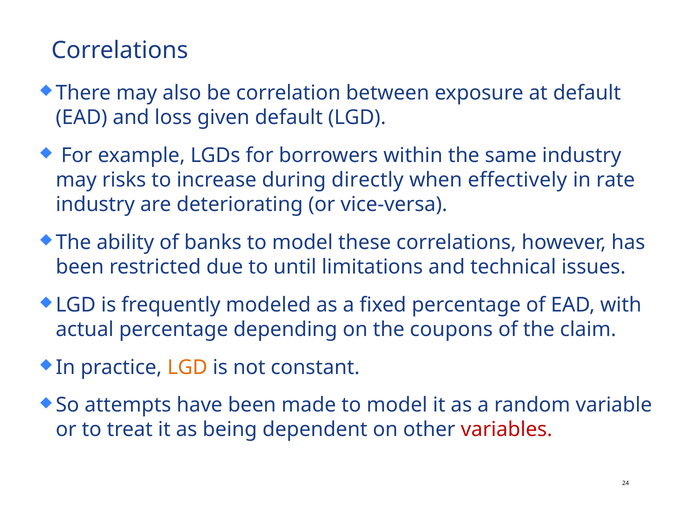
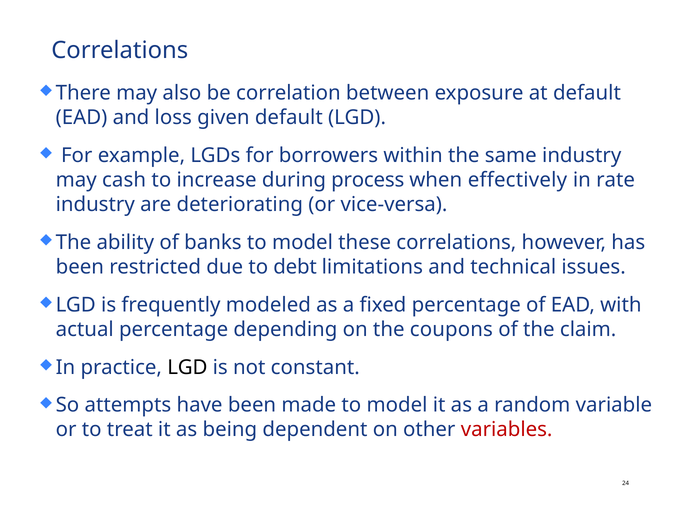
risks: risks -> cash
directly: directly -> process
until: until -> debt
LGD at (187, 367) colour: orange -> black
